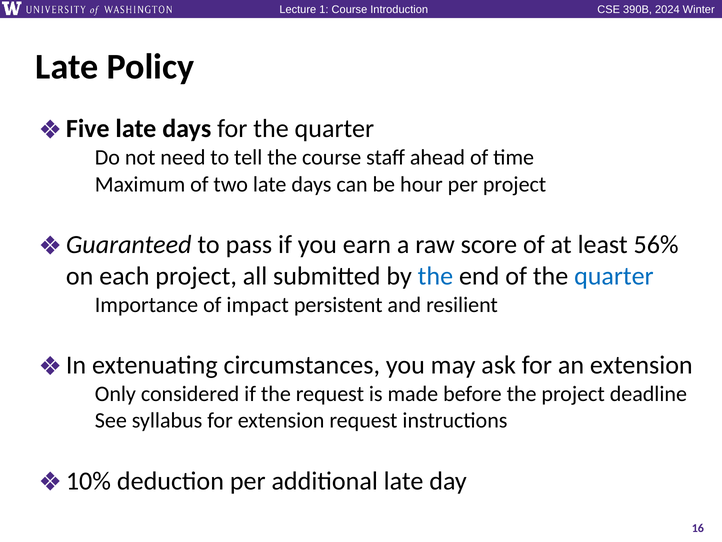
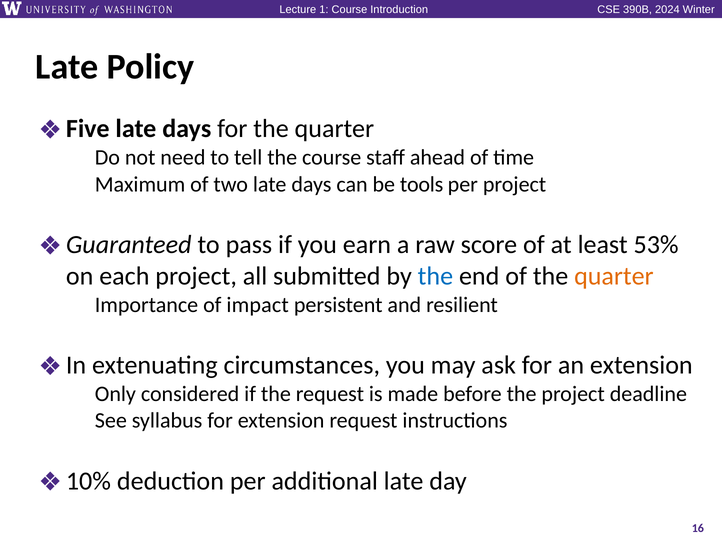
hour: hour -> tools
56%: 56% -> 53%
quarter at (614, 276) colour: blue -> orange
